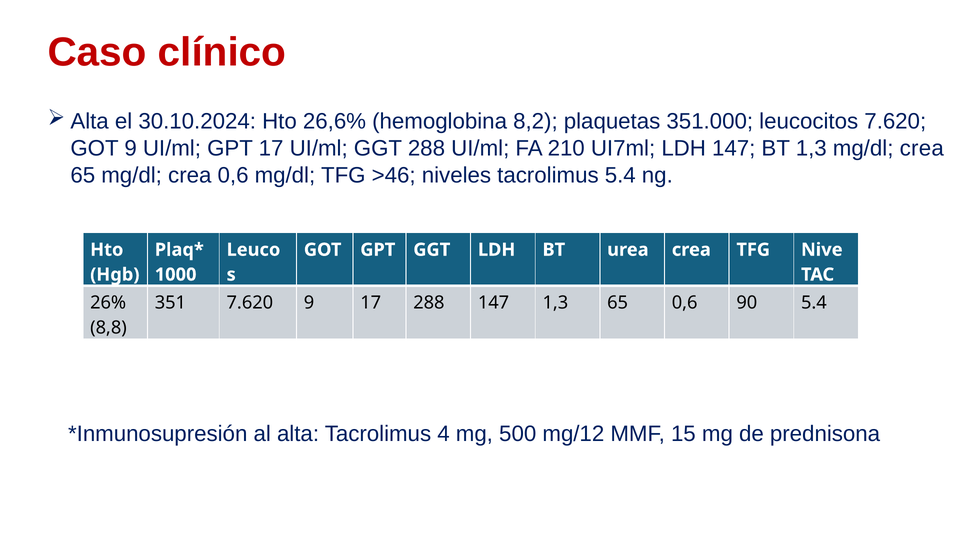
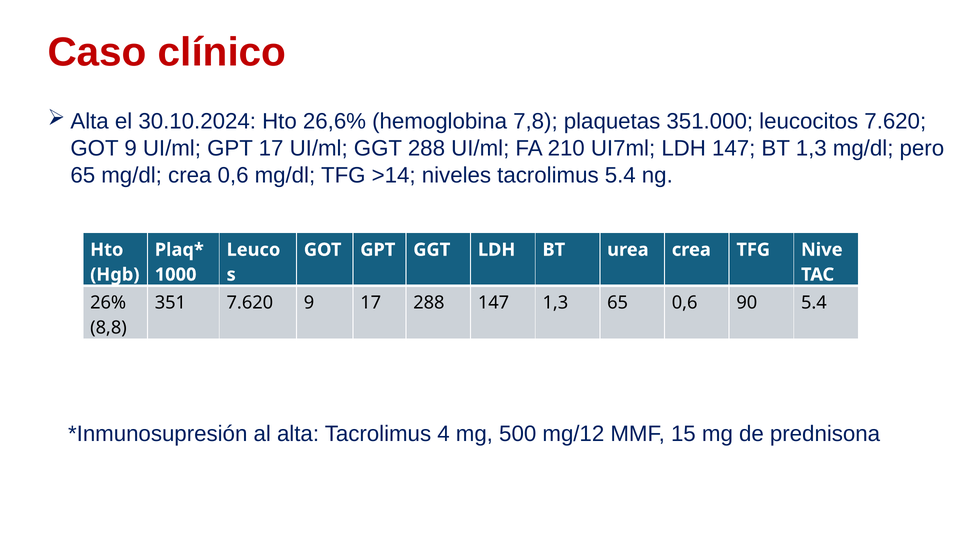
8,2: 8,2 -> 7,8
1,3 mg/dl crea: crea -> pero
>46: >46 -> >14
